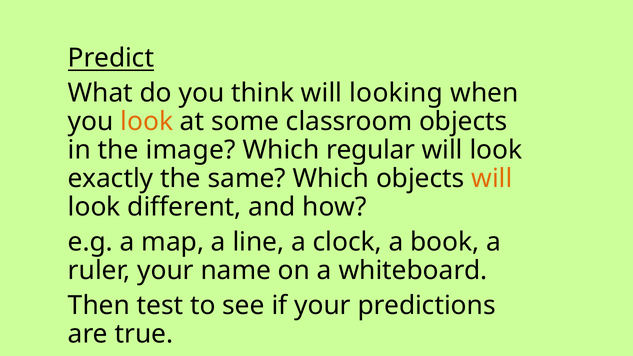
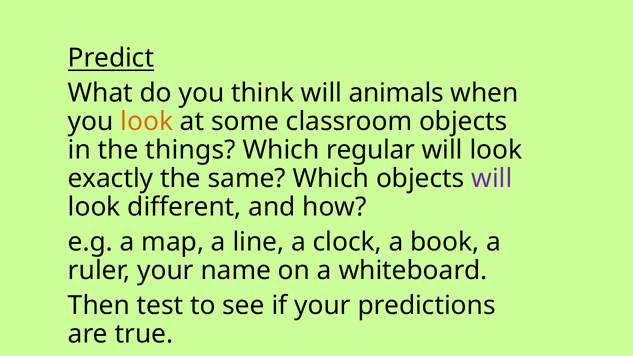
looking: looking -> animals
image: image -> things
will at (492, 179) colour: orange -> purple
